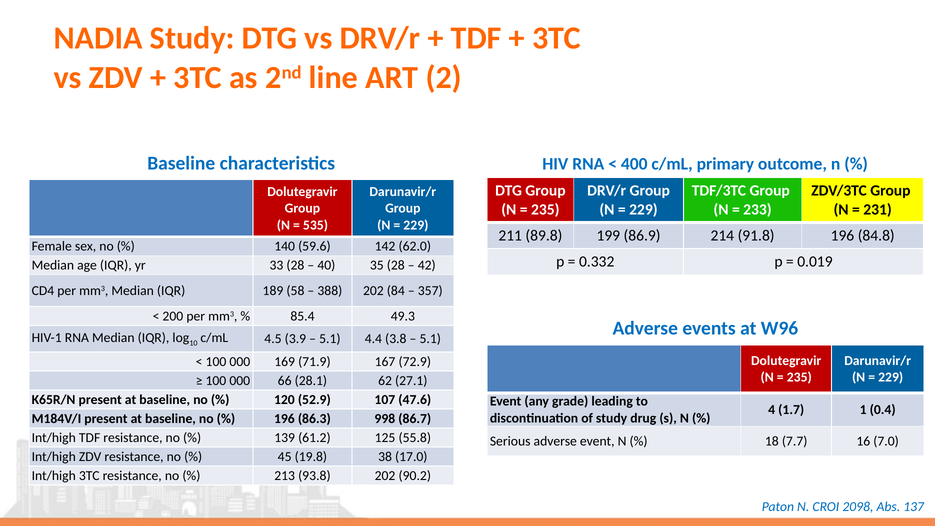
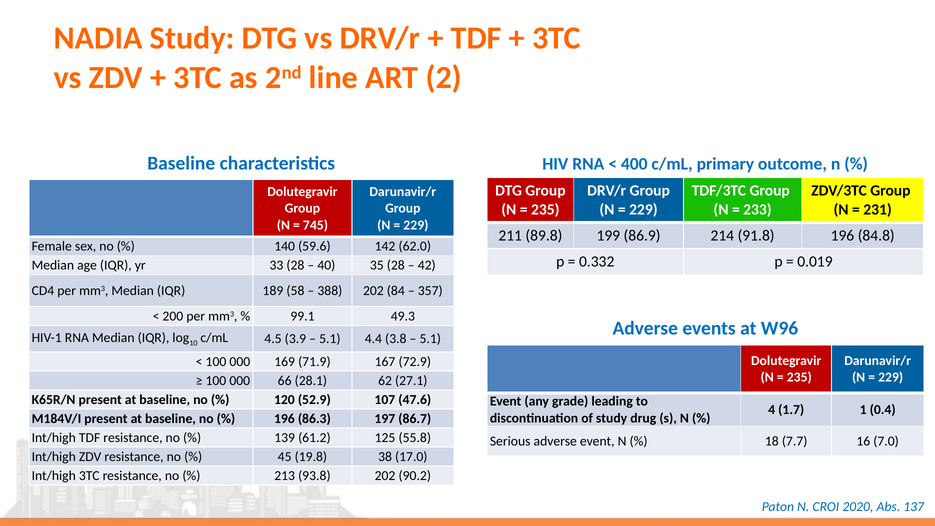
535: 535 -> 745
85.4: 85.4 -> 99.1
998: 998 -> 197
2098: 2098 -> 2020
